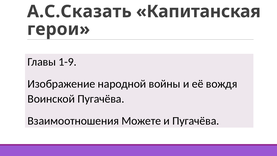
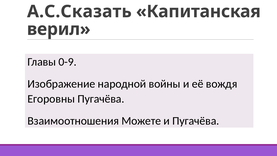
герои: герои -> верил
1-9: 1-9 -> 0-9
Воинской: Воинской -> Егоровны
